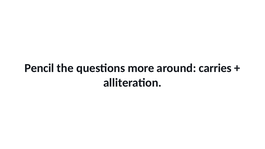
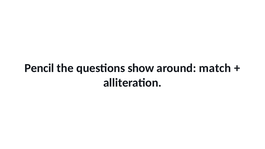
more: more -> show
carries: carries -> match
